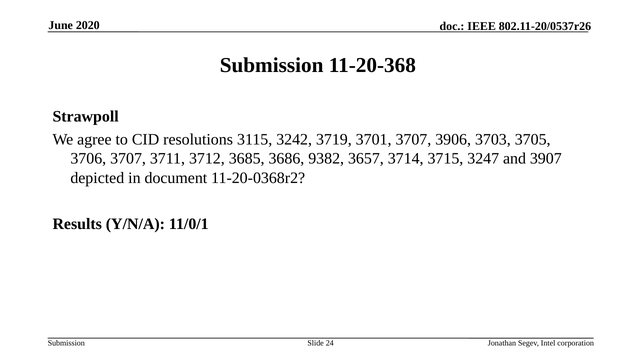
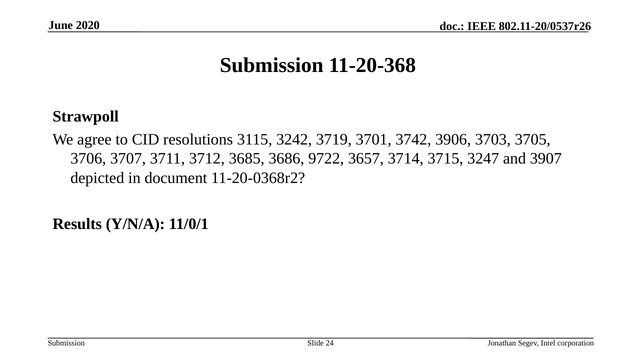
3701 3707: 3707 -> 3742
9382: 9382 -> 9722
